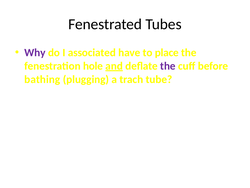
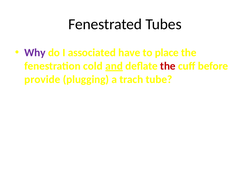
hole: hole -> cold
the at (168, 66) colour: purple -> red
bathing: bathing -> provide
